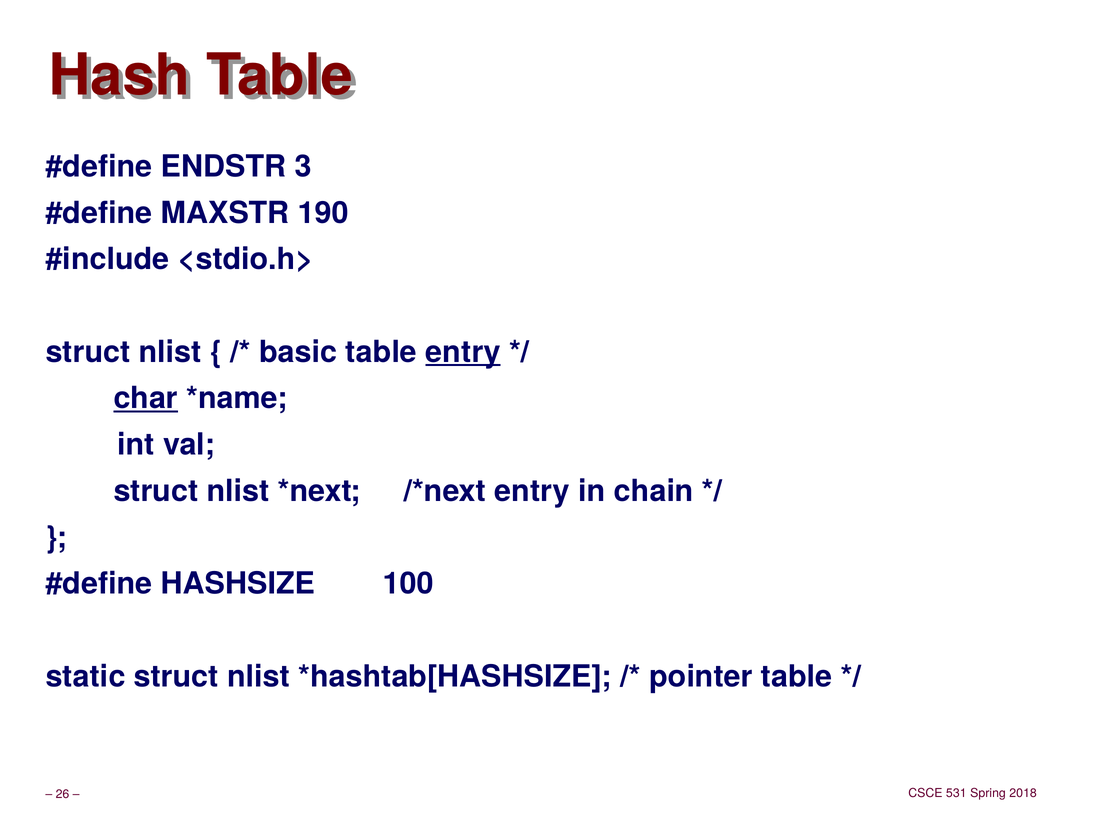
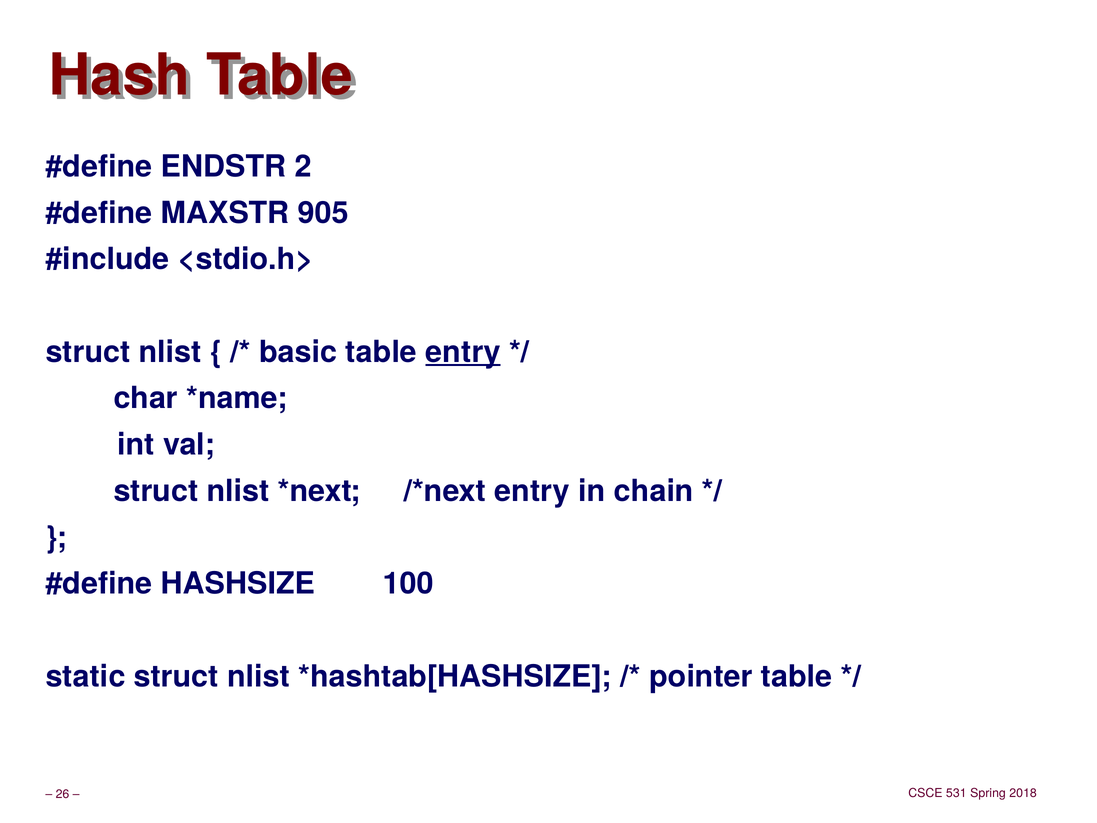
3: 3 -> 2
190: 190 -> 905
char underline: present -> none
